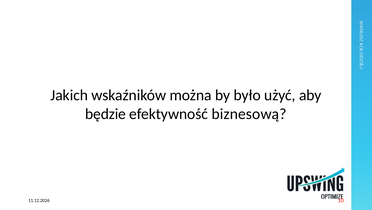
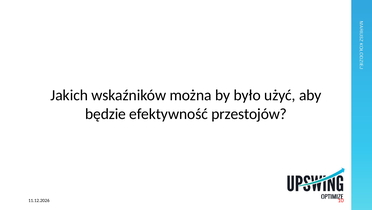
biznesową: biznesową -> przestojów
